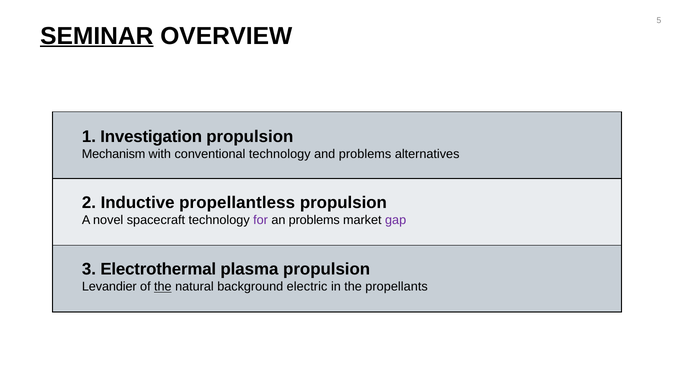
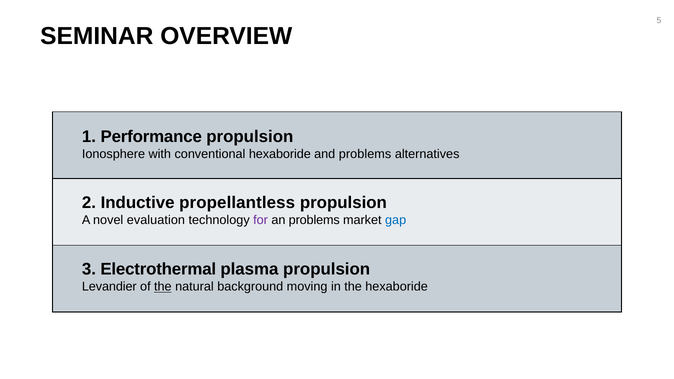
SEMINAR underline: present -> none
Investigation: Investigation -> Performance
Mechanism: Mechanism -> Ionosphere
conventional technology: technology -> hexaboride
spacecraft: spacecraft -> evaluation
gap colour: purple -> blue
electric: electric -> moving
the propellants: propellants -> hexaboride
